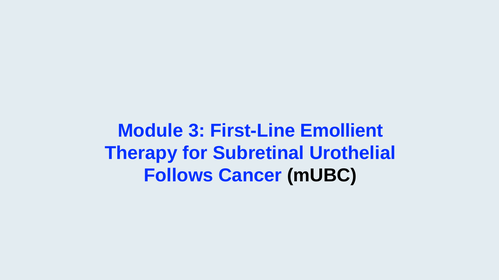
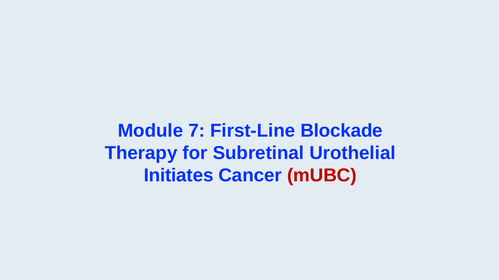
3: 3 -> 7
Emollient: Emollient -> Blockade
Follows: Follows -> Initiates
mUBC colour: black -> red
